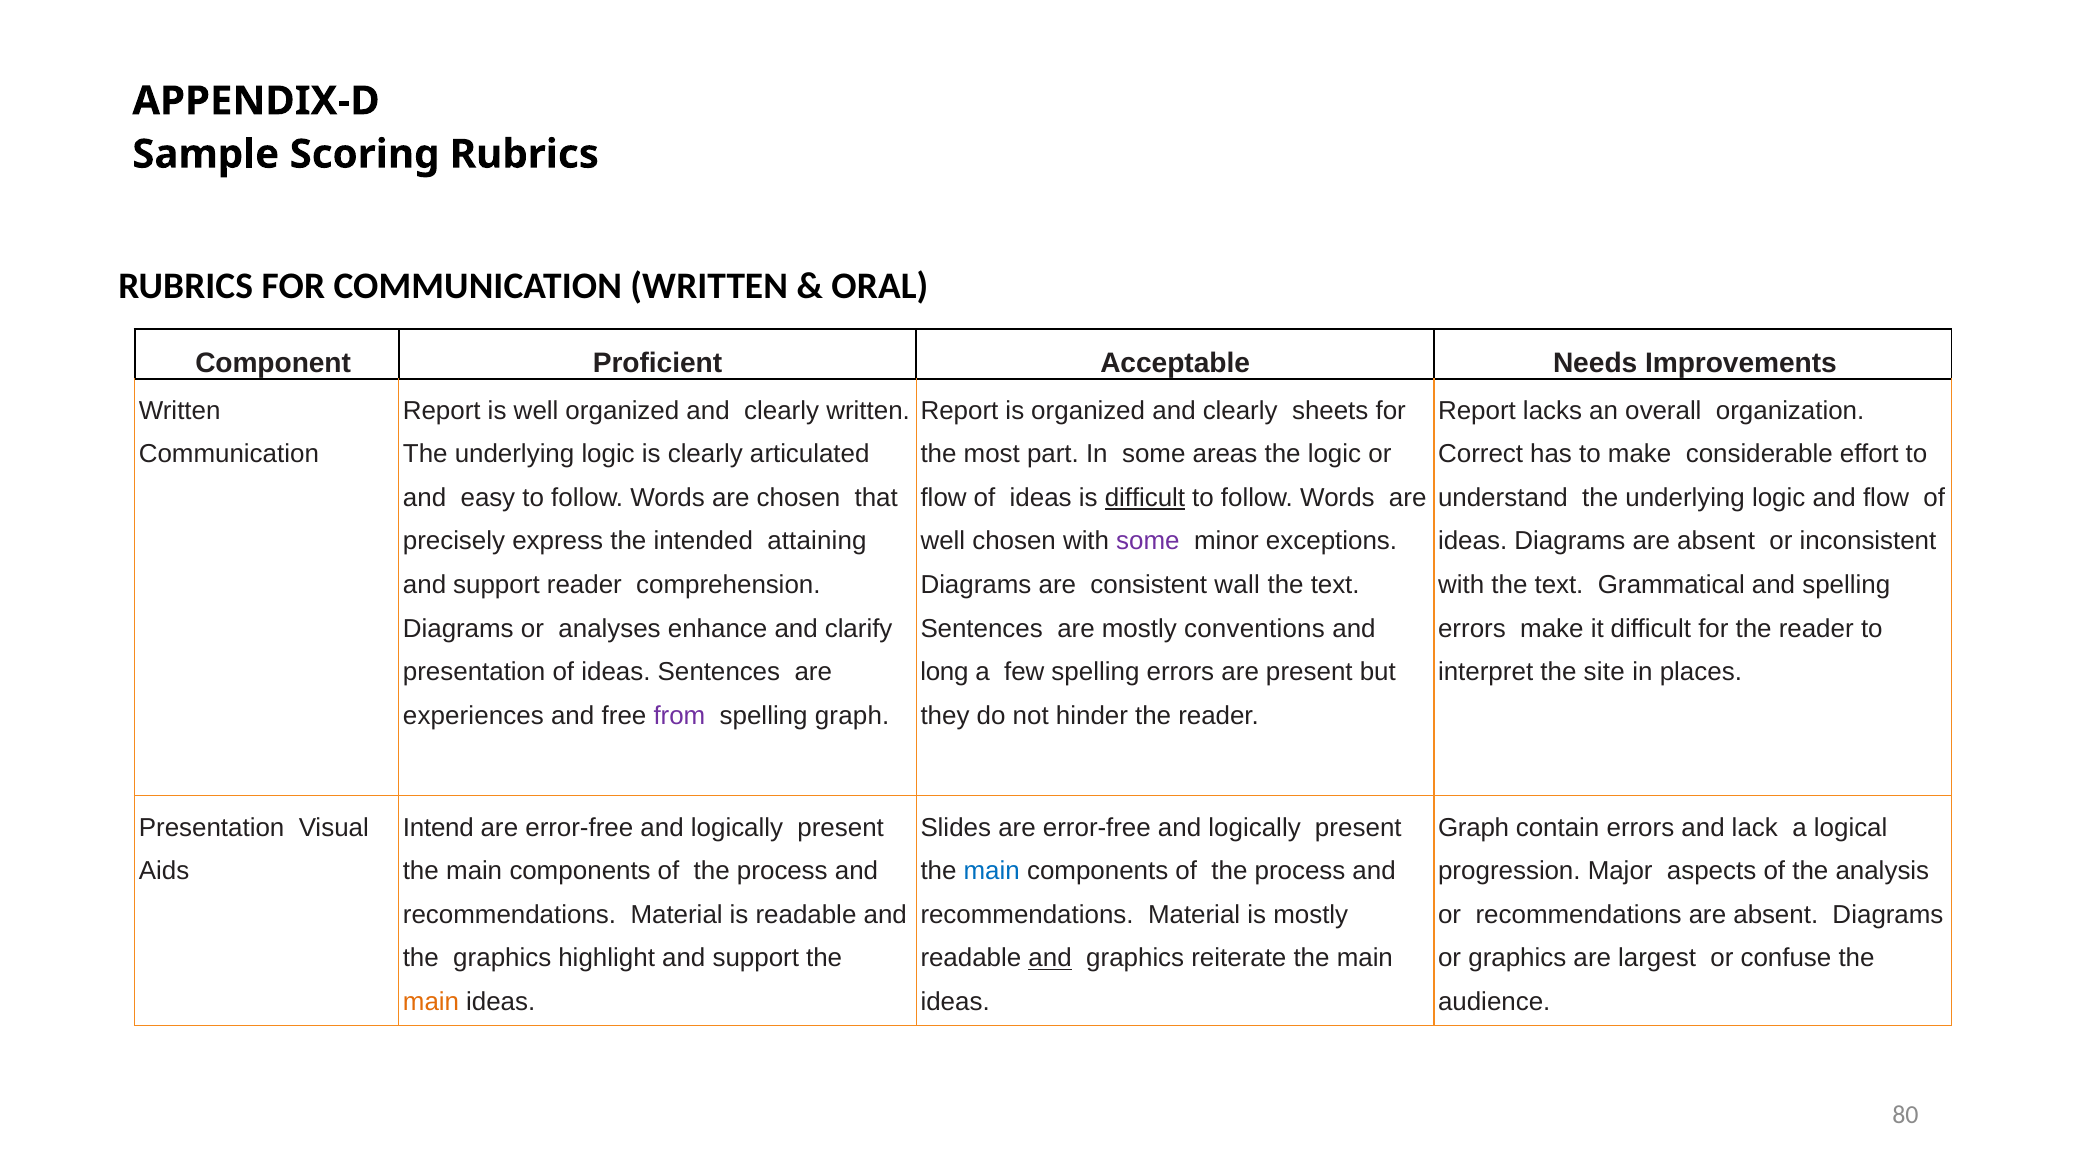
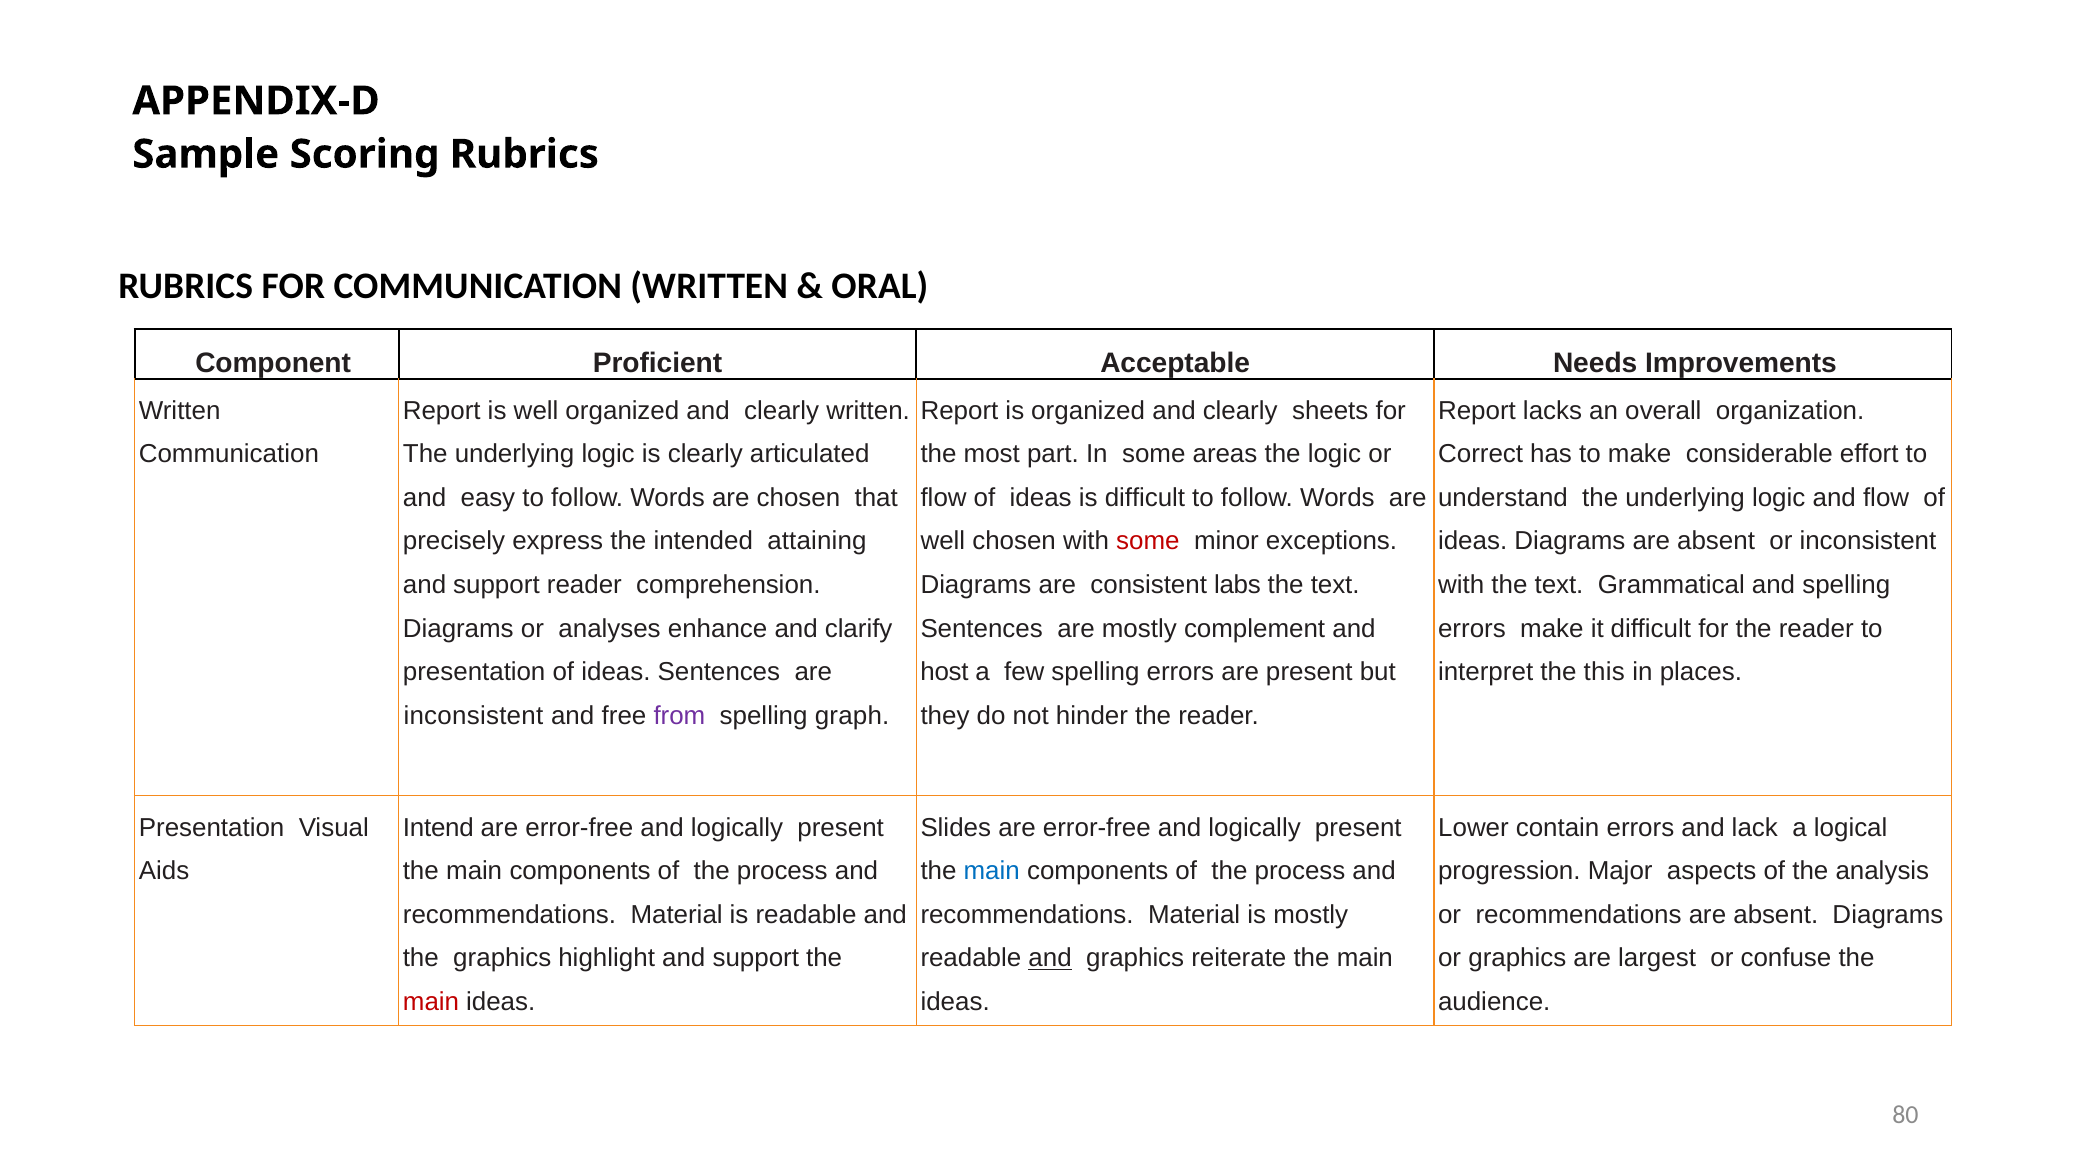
difficult at (1145, 498) underline: present -> none
some at (1148, 542) colour: purple -> red
wall: wall -> labs
conventions: conventions -> complement
long: long -> host
site: site -> this
experiences at (473, 716): experiences -> inconsistent
Graph at (1474, 828): Graph -> Lower
main at (431, 1002) colour: orange -> red
